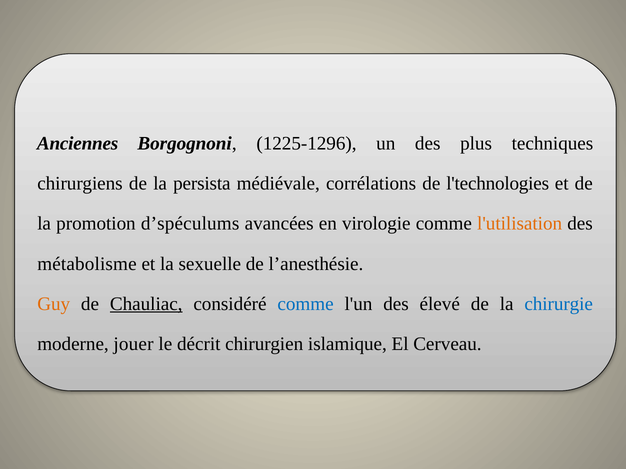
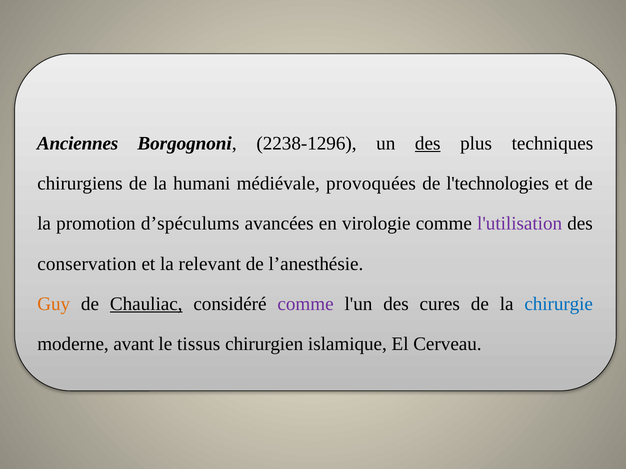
1225-1296: 1225-1296 -> 2238-1296
des at (428, 144) underline: none -> present
persista: persista -> humani
corrélations: corrélations -> provoquées
l'utilisation colour: orange -> purple
métabolisme: métabolisme -> conservation
sexuelle: sexuelle -> relevant
comme at (306, 304) colour: blue -> purple
élevé: élevé -> cures
jouer: jouer -> avant
décrit: décrit -> tissus
